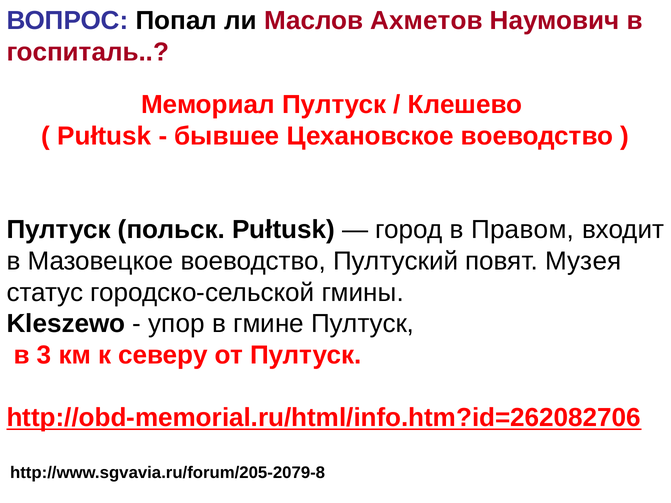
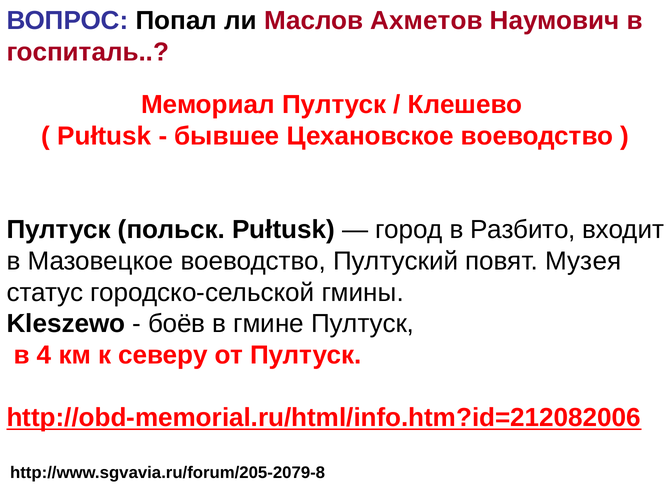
Правом: Правом -> Разбито
упор: упор -> боёв
3: 3 -> 4
http://obd-memorial.ru/html/info.htm?id=262082706: http://obd-memorial.ru/html/info.htm?id=262082706 -> http://obd-memorial.ru/html/info.htm?id=212082006
